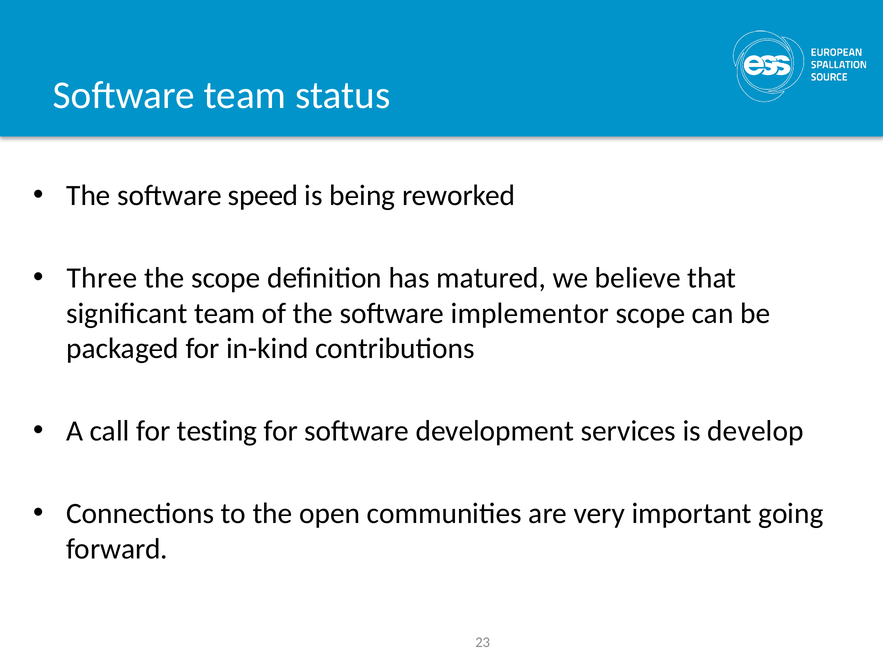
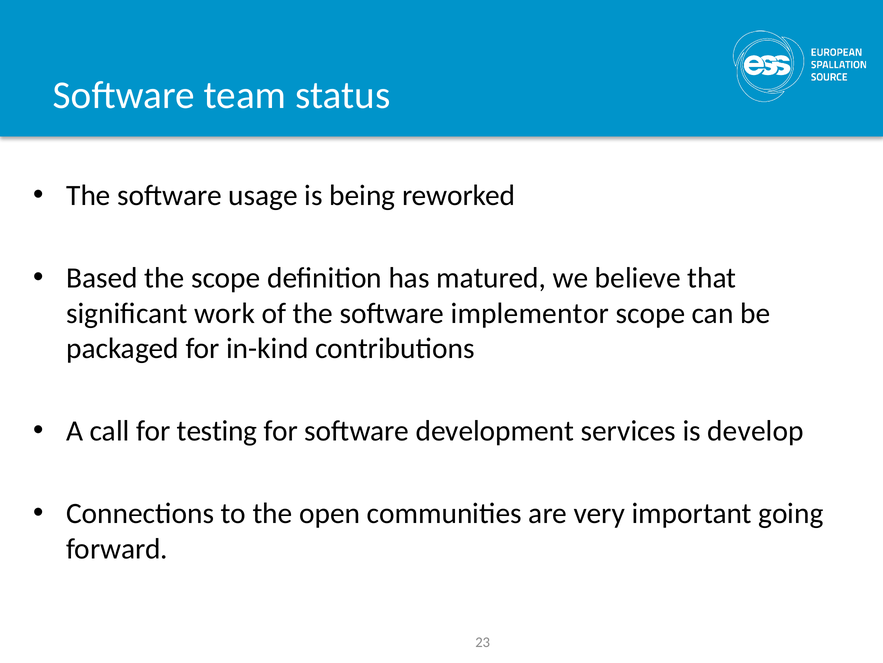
speed: speed -> usage
Three: Three -> Based
significant team: team -> work
